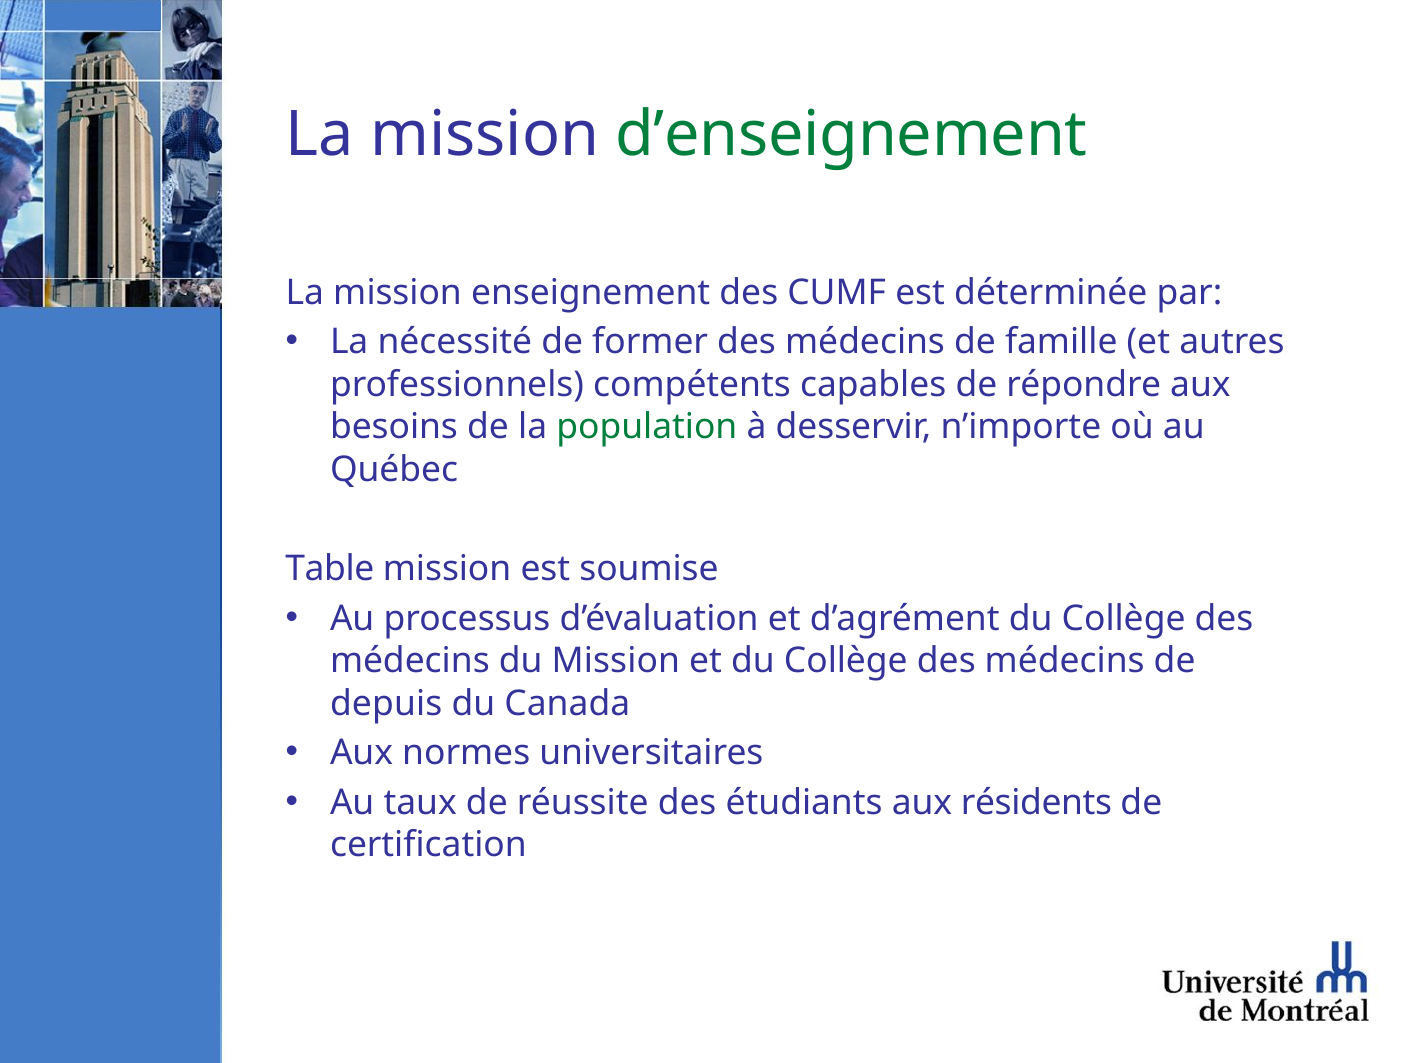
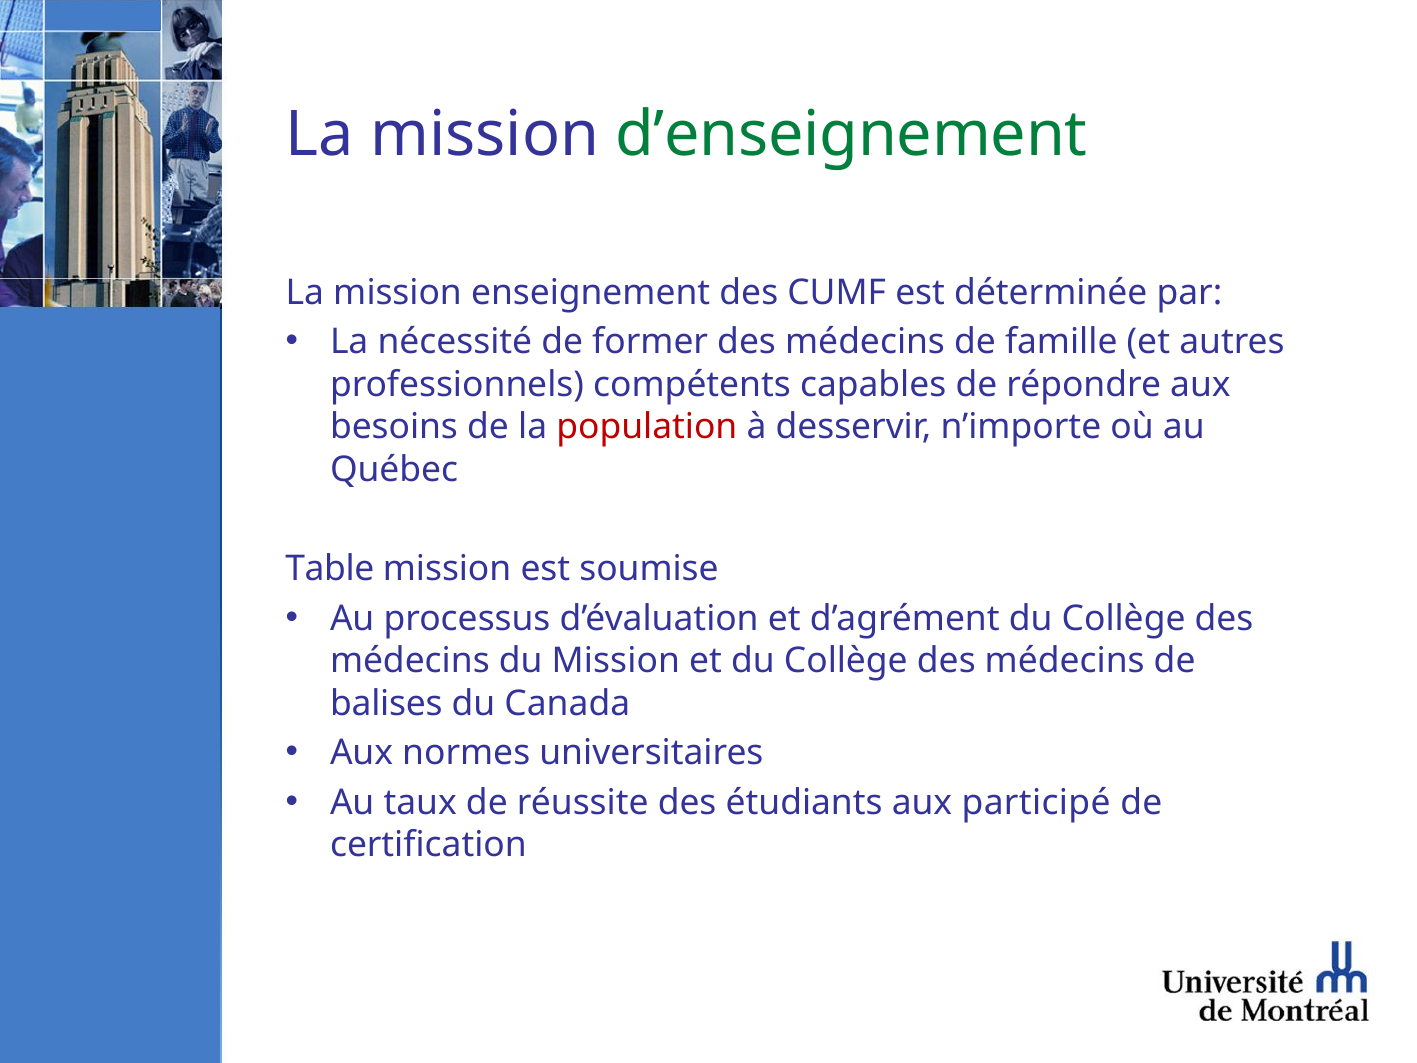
population colour: green -> red
depuis: depuis -> balises
résidents: résidents -> participé
